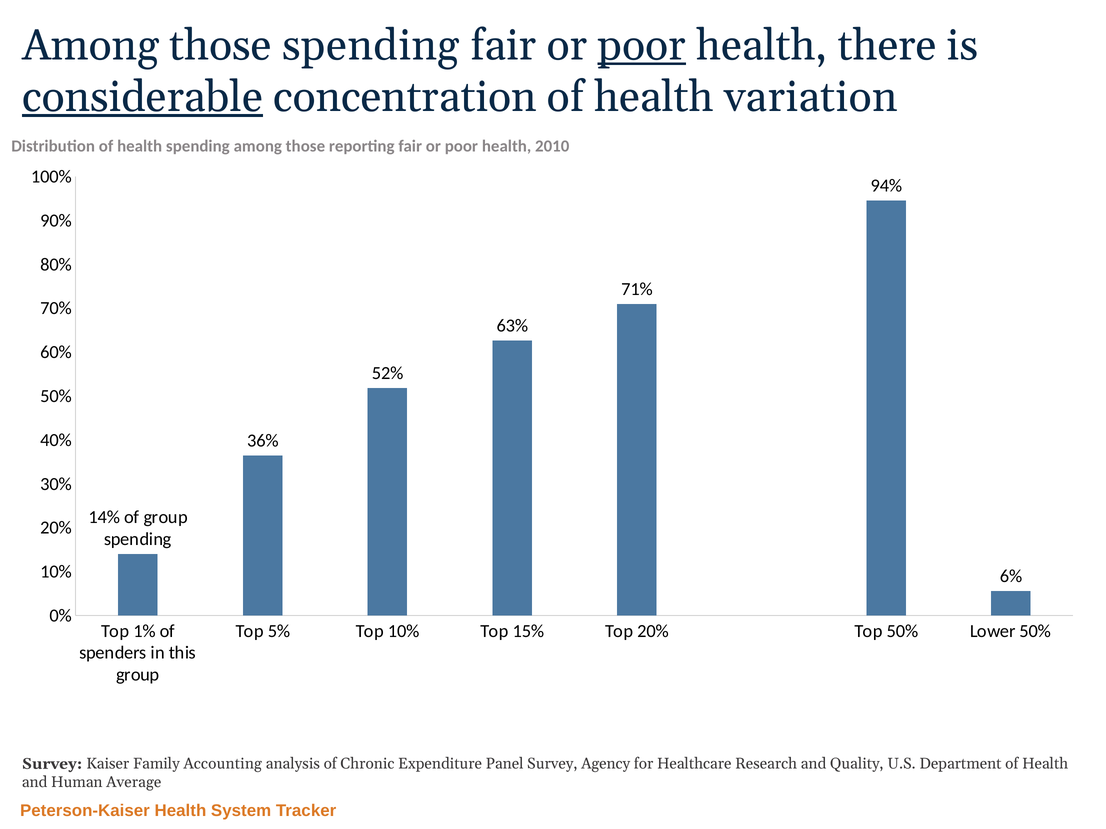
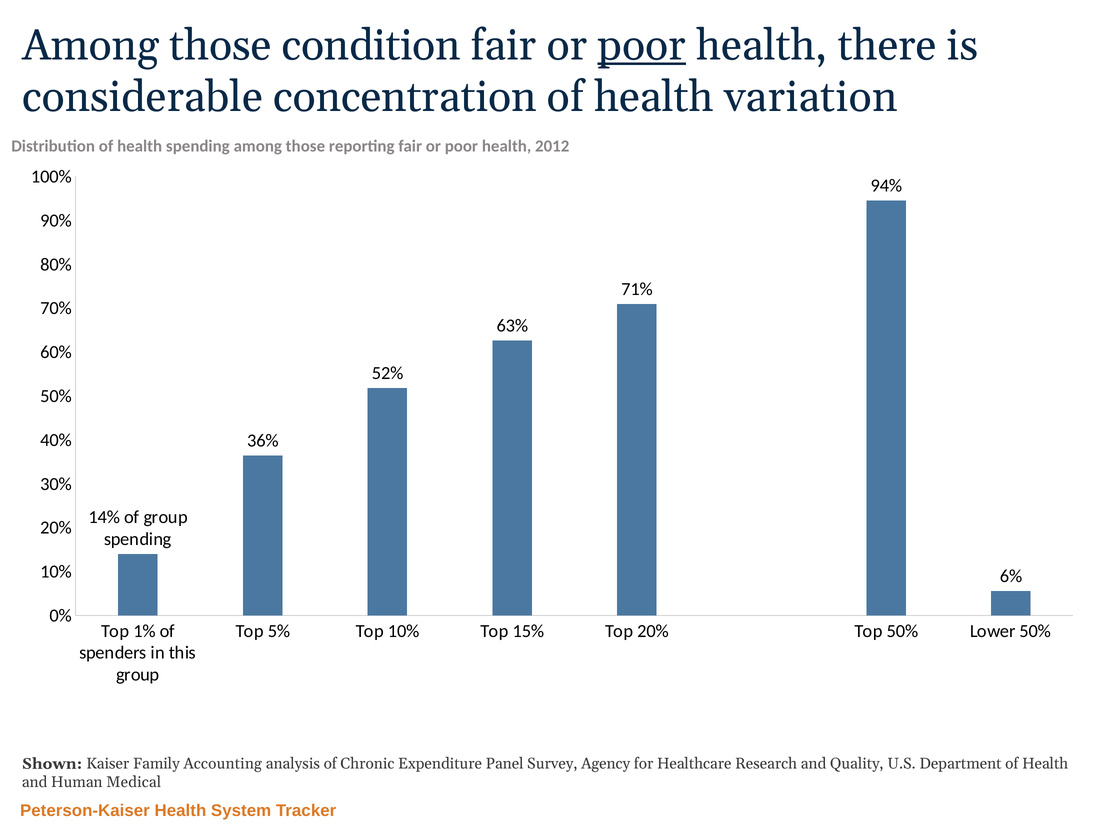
those spending: spending -> condition
considerable underline: present -> none
2010: 2010 -> 2012
Survey at (52, 764): Survey -> Shown
Average: Average -> Medical
